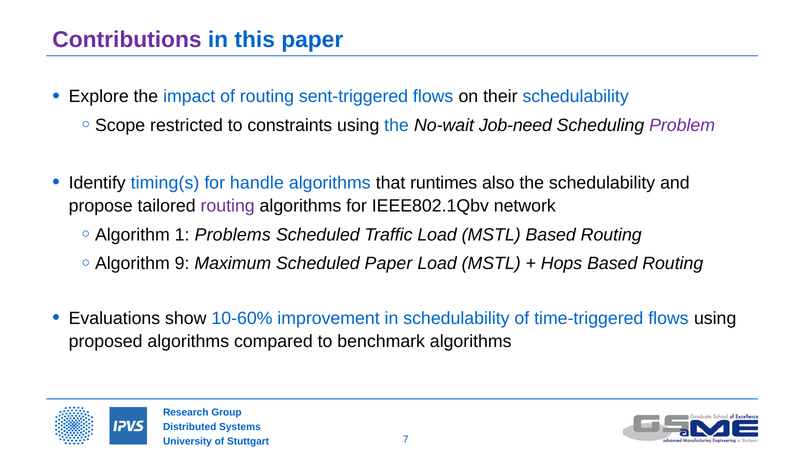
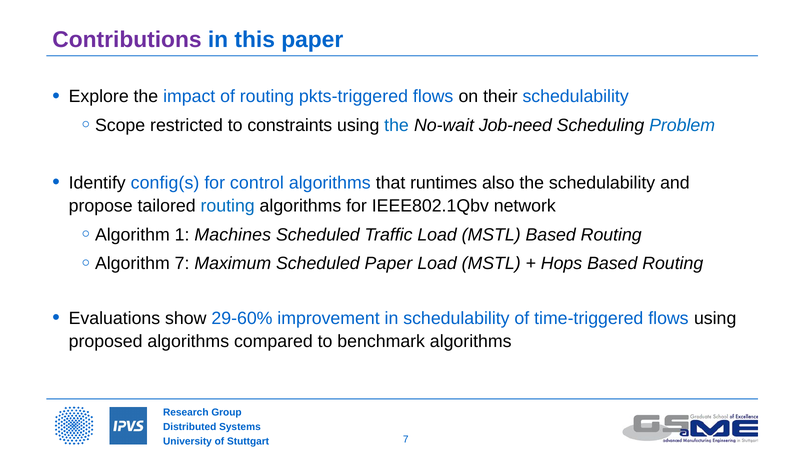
sent-triggered: sent-triggered -> pkts-triggered
Problem colour: purple -> blue
timing(s: timing(s -> config(s
handle: handle -> control
routing at (228, 206) colour: purple -> blue
Problems: Problems -> Machines
9 at (182, 263): 9 -> 7
10-60%: 10-60% -> 29-60%
